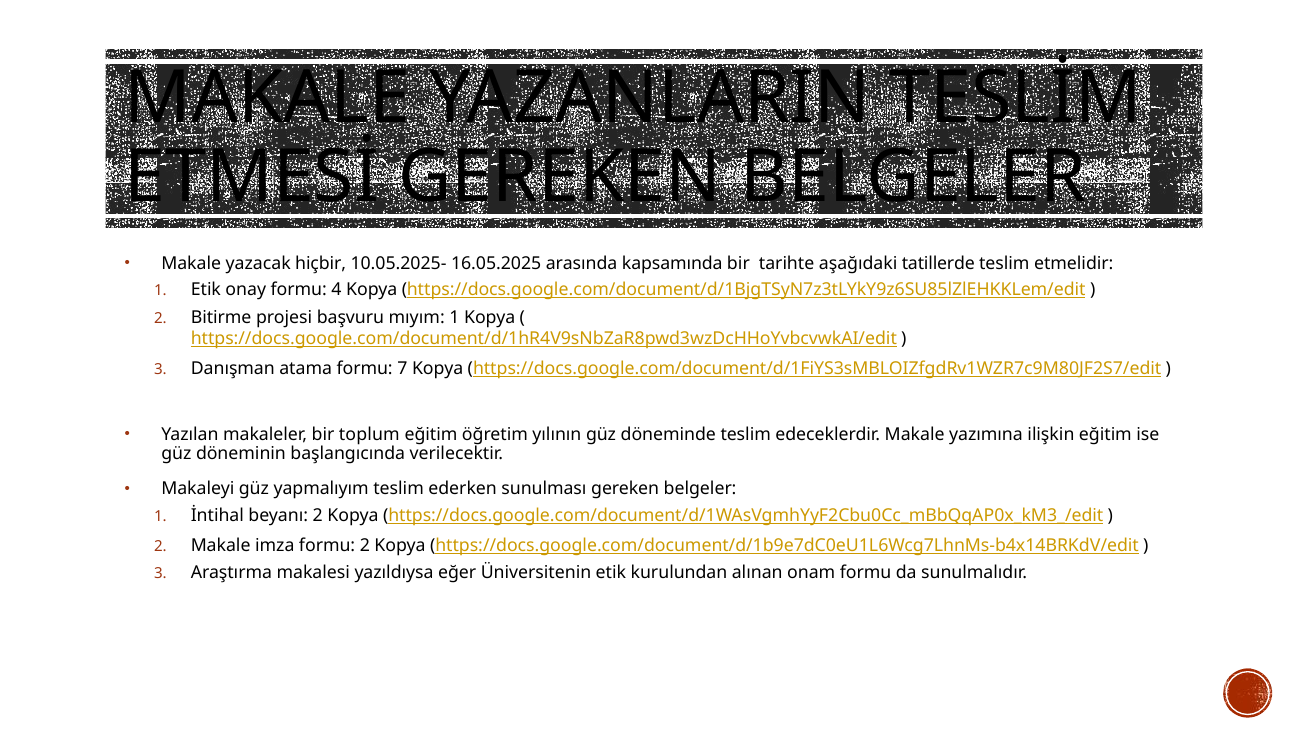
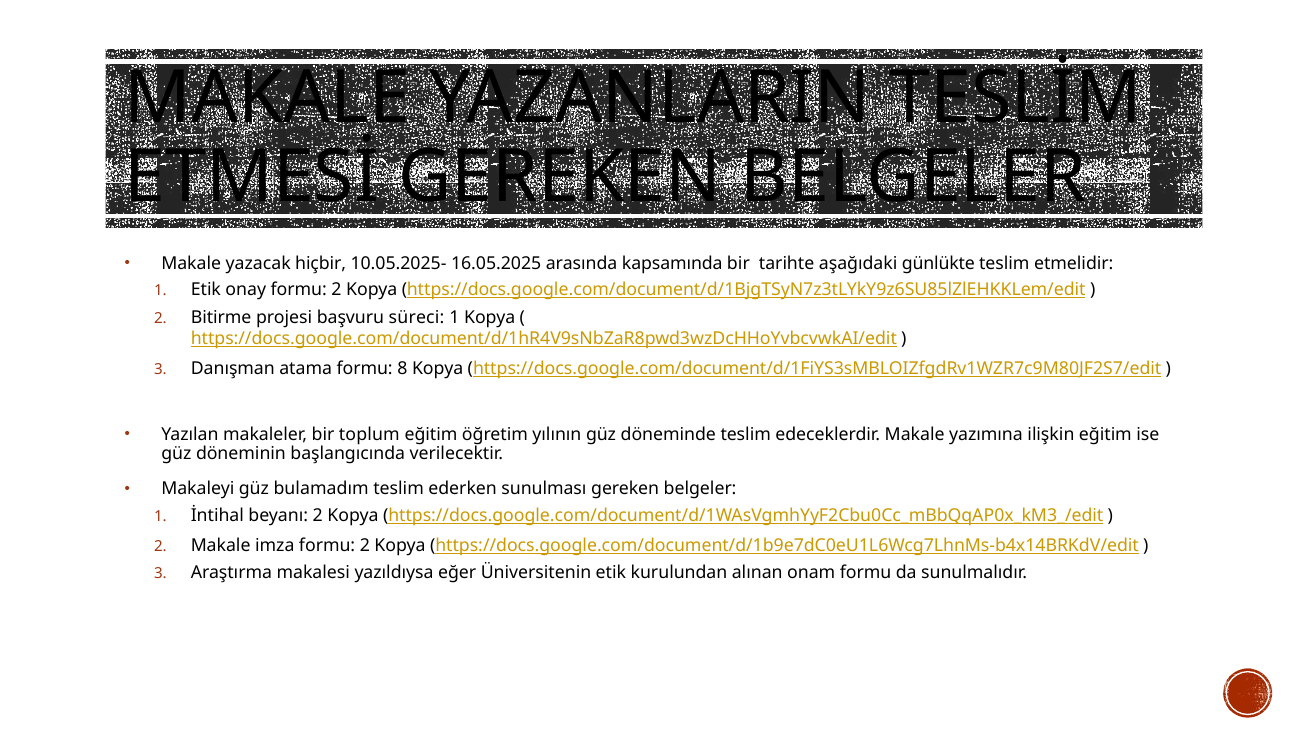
tatillerde: tatillerde -> günlükte
onay formu 4: 4 -> 2
mıyım: mıyım -> süreci
7: 7 -> 8
yapmalıyım: yapmalıyım -> bulamadım
